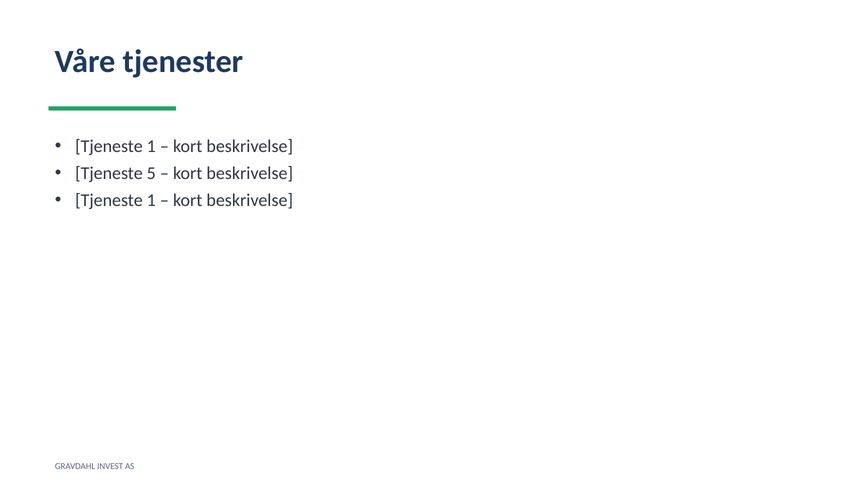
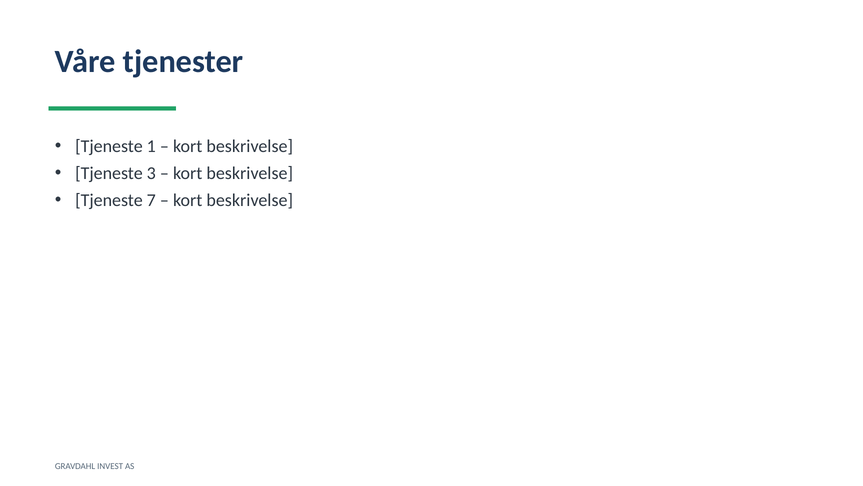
5: 5 -> 3
1 at (151, 200): 1 -> 7
